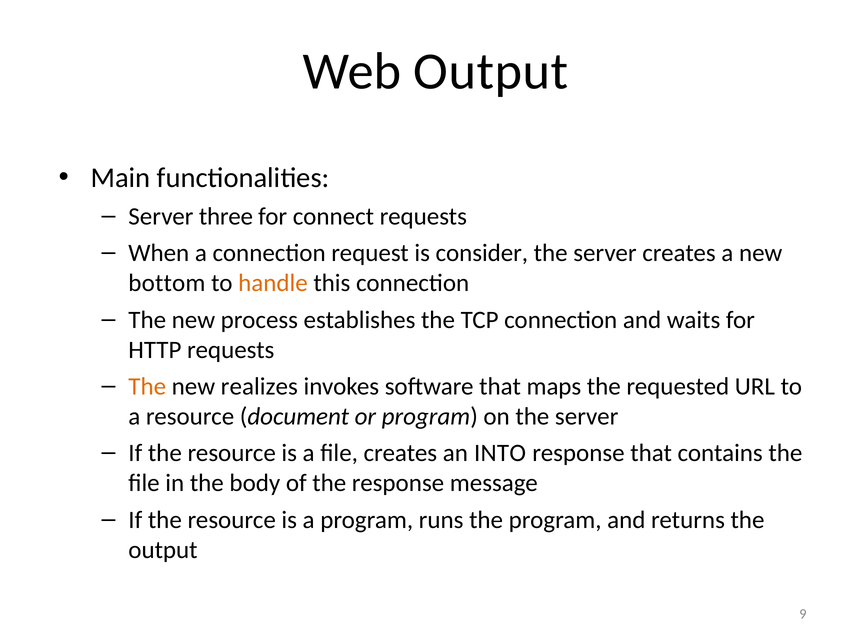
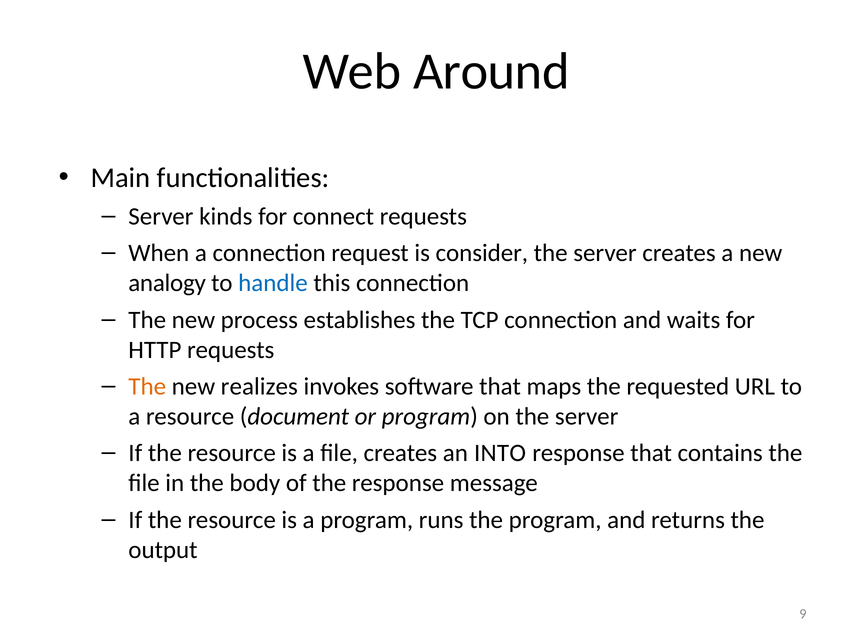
Web Output: Output -> Around
three: three -> kinds
bottom: bottom -> analogy
handle colour: orange -> blue
